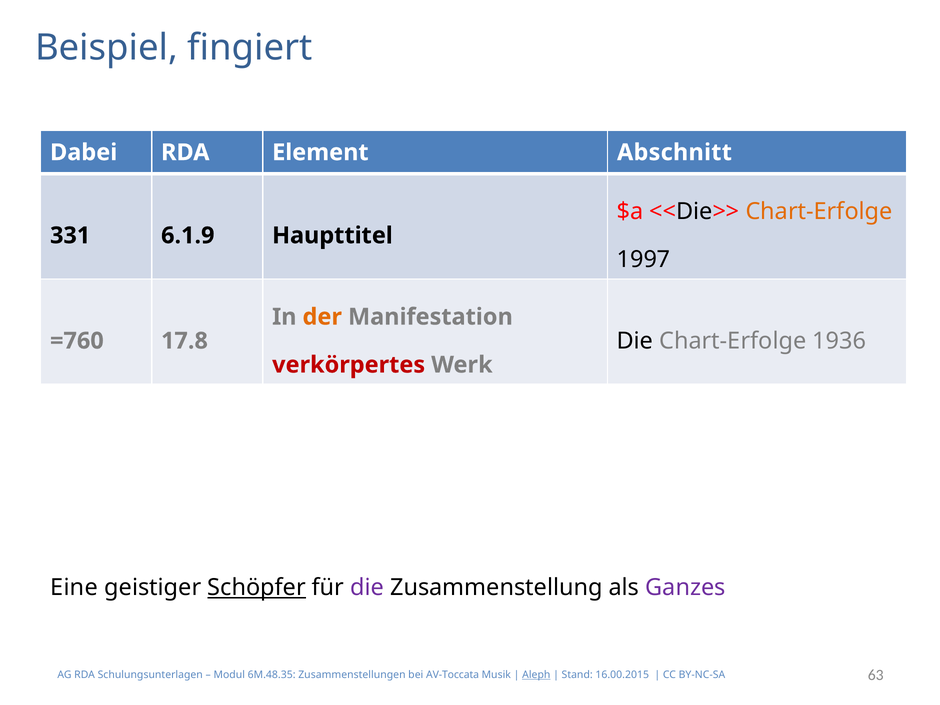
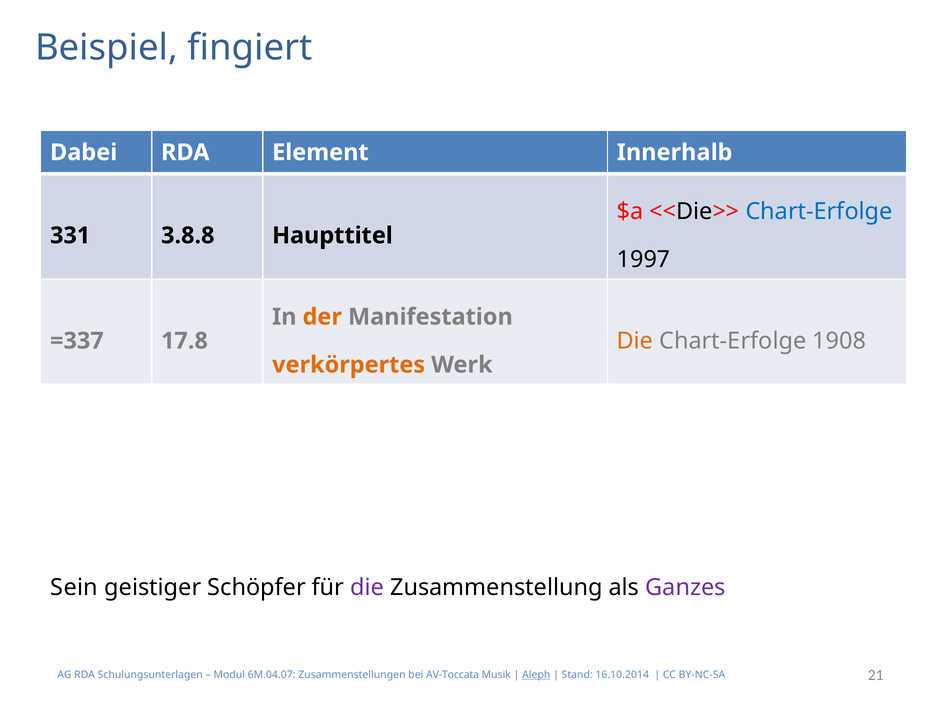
Abschnitt: Abschnitt -> Innerhalb
Chart-Erfolge at (819, 212) colour: orange -> blue
6.1.9: 6.1.9 -> 3.8.8
Die at (635, 341) colour: black -> orange
1936: 1936 -> 1908
=760: =760 -> =337
verkörpertes colour: red -> orange
Eine: Eine -> Sein
Schöpfer underline: present -> none
6M.48.35: 6M.48.35 -> 6M.04.07
16.00.2015: 16.00.2015 -> 16.10.2014
63: 63 -> 21
